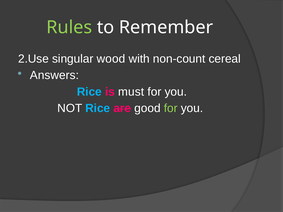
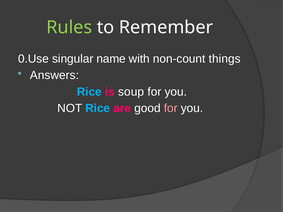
2.Use: 2.Use -> 0.Use
wood: wood -> name
cereal: cereal -> things
must: must -> soup
for at (171, 108) colour: light green -> pink
